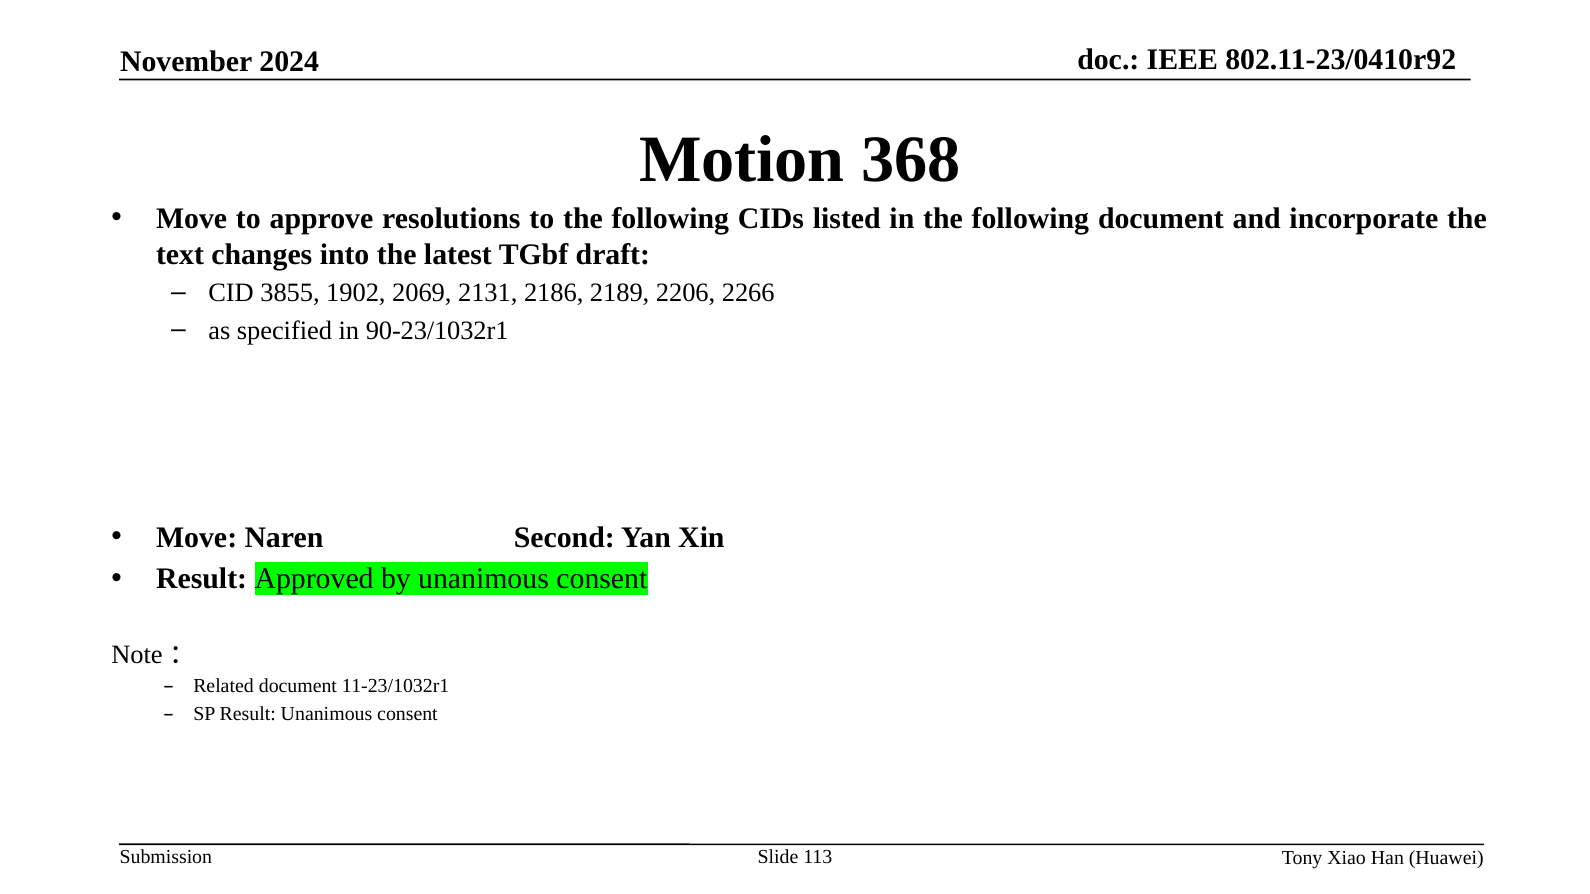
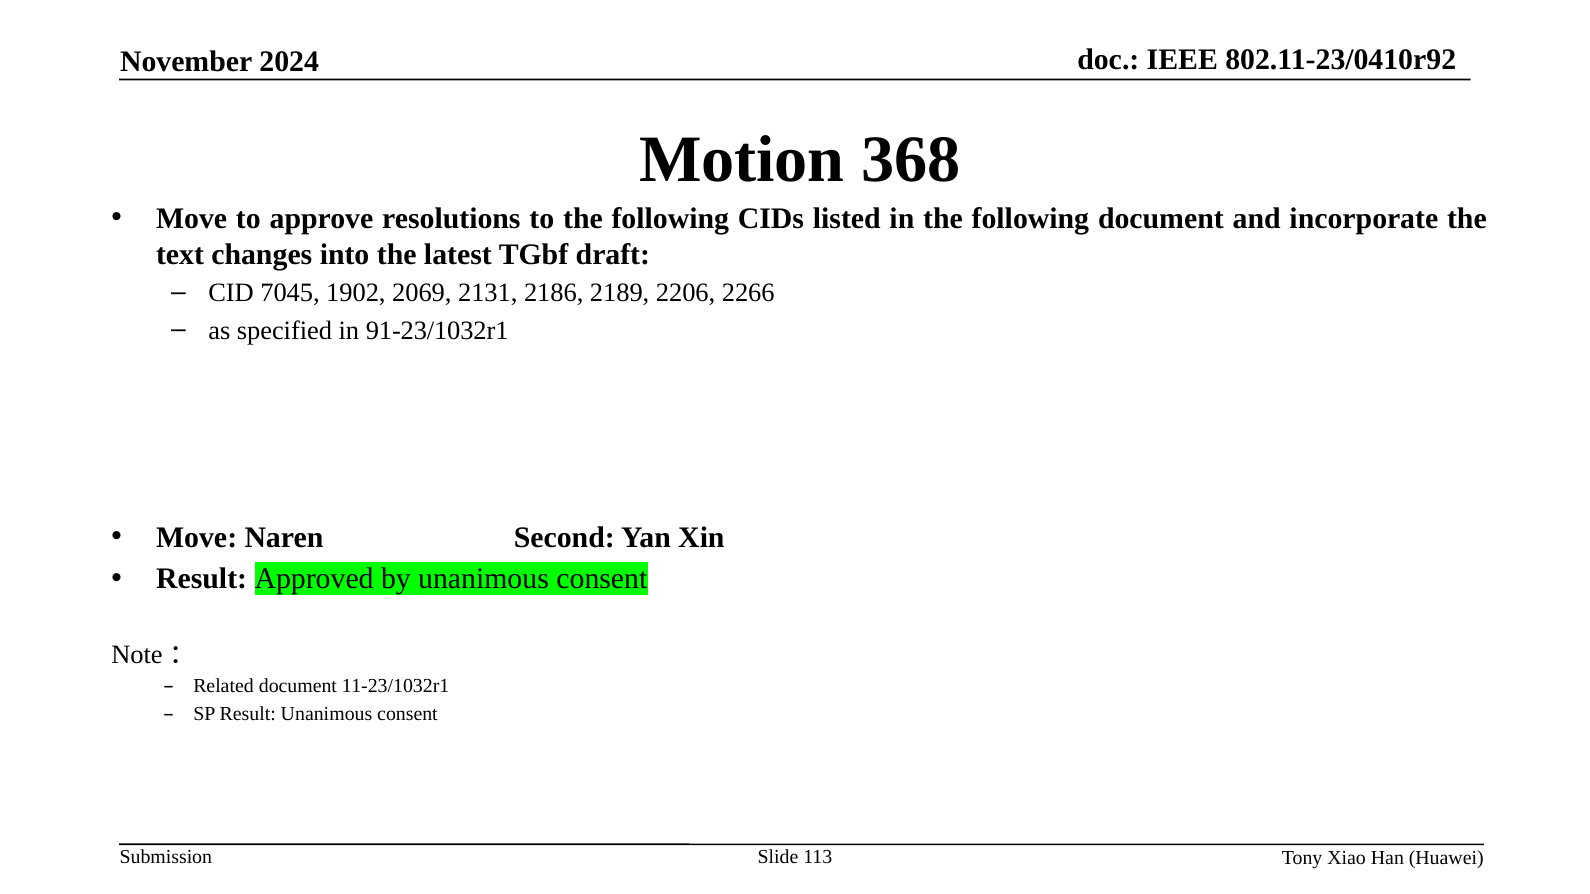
3855: 3855 -> 7045
90-23/1032r1: 90-23/1032r1 -> 91-23/1032r1
